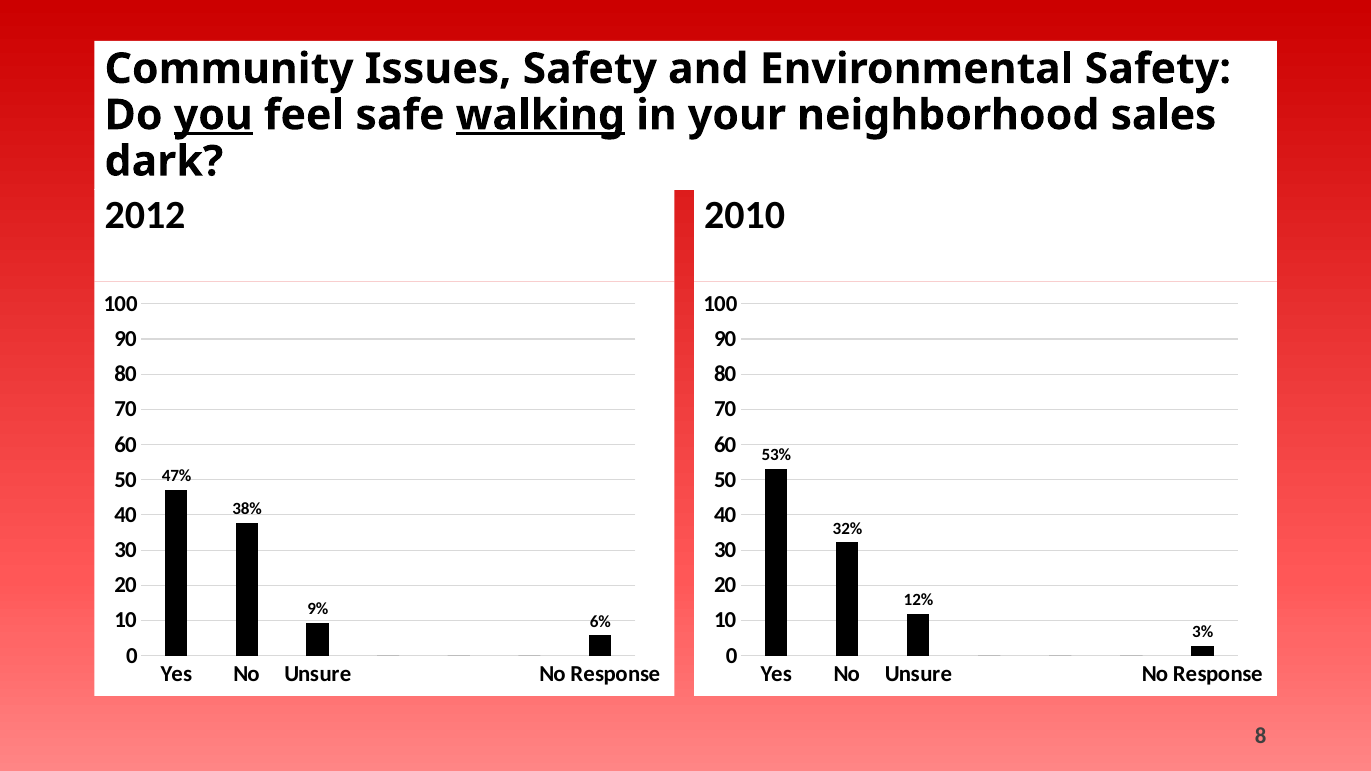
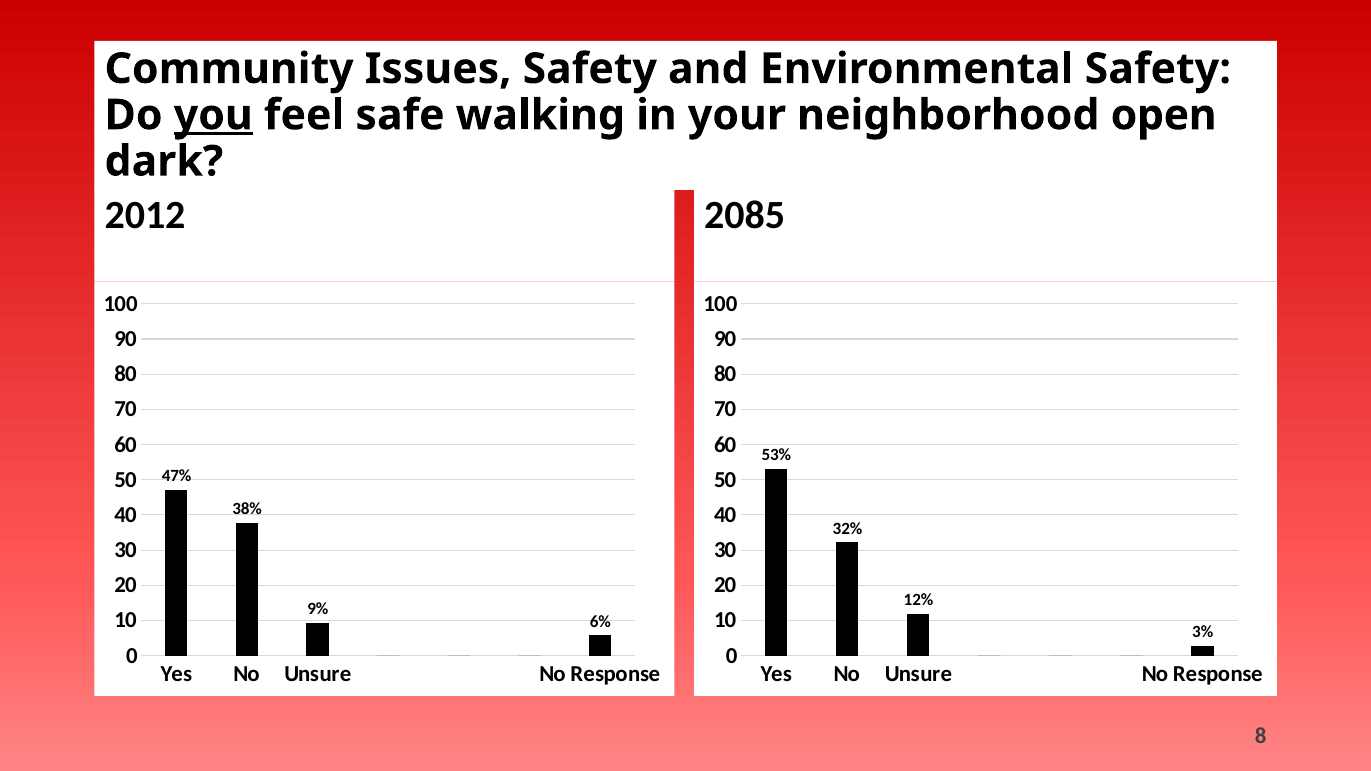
walking underline: present -> none
sales: sales -> open
2010: 2010 -> 2085
